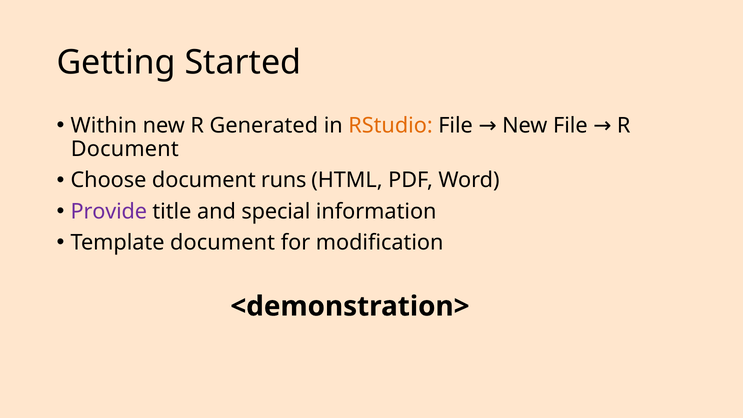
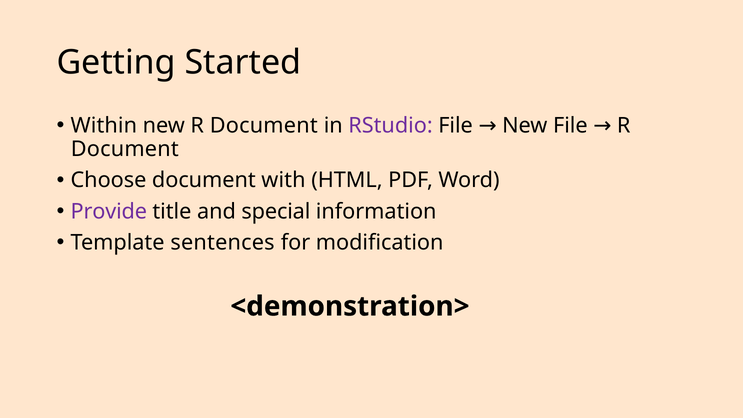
R Generated: Generated -> Document
RStudio colour: orange -> purple
runs: runs -> with
Template document: document -> sentences
